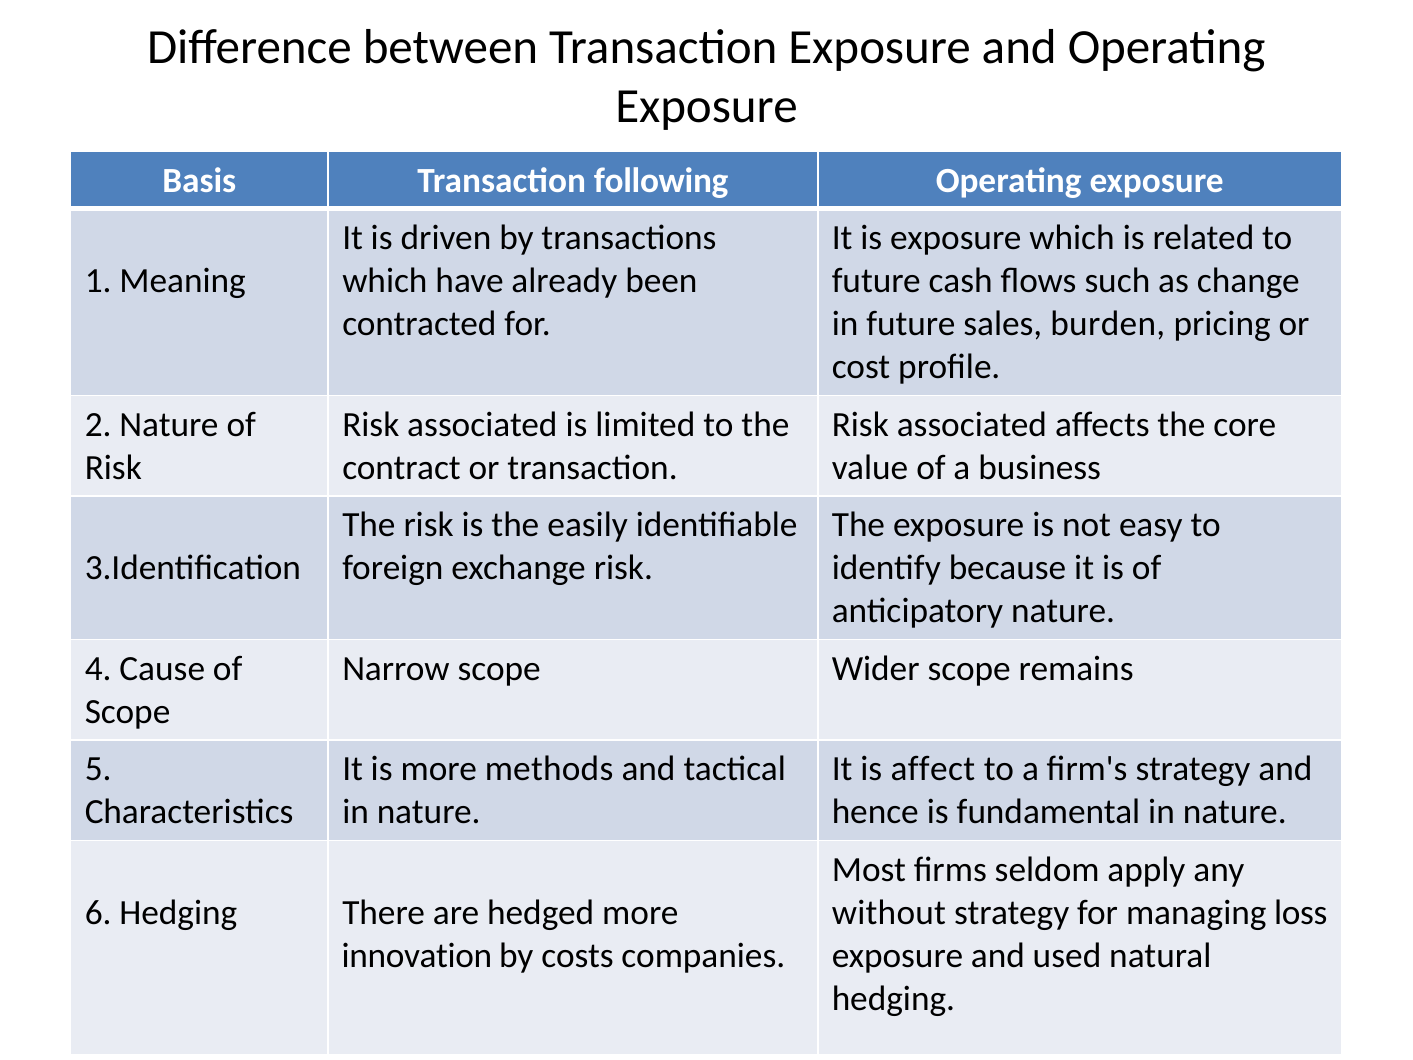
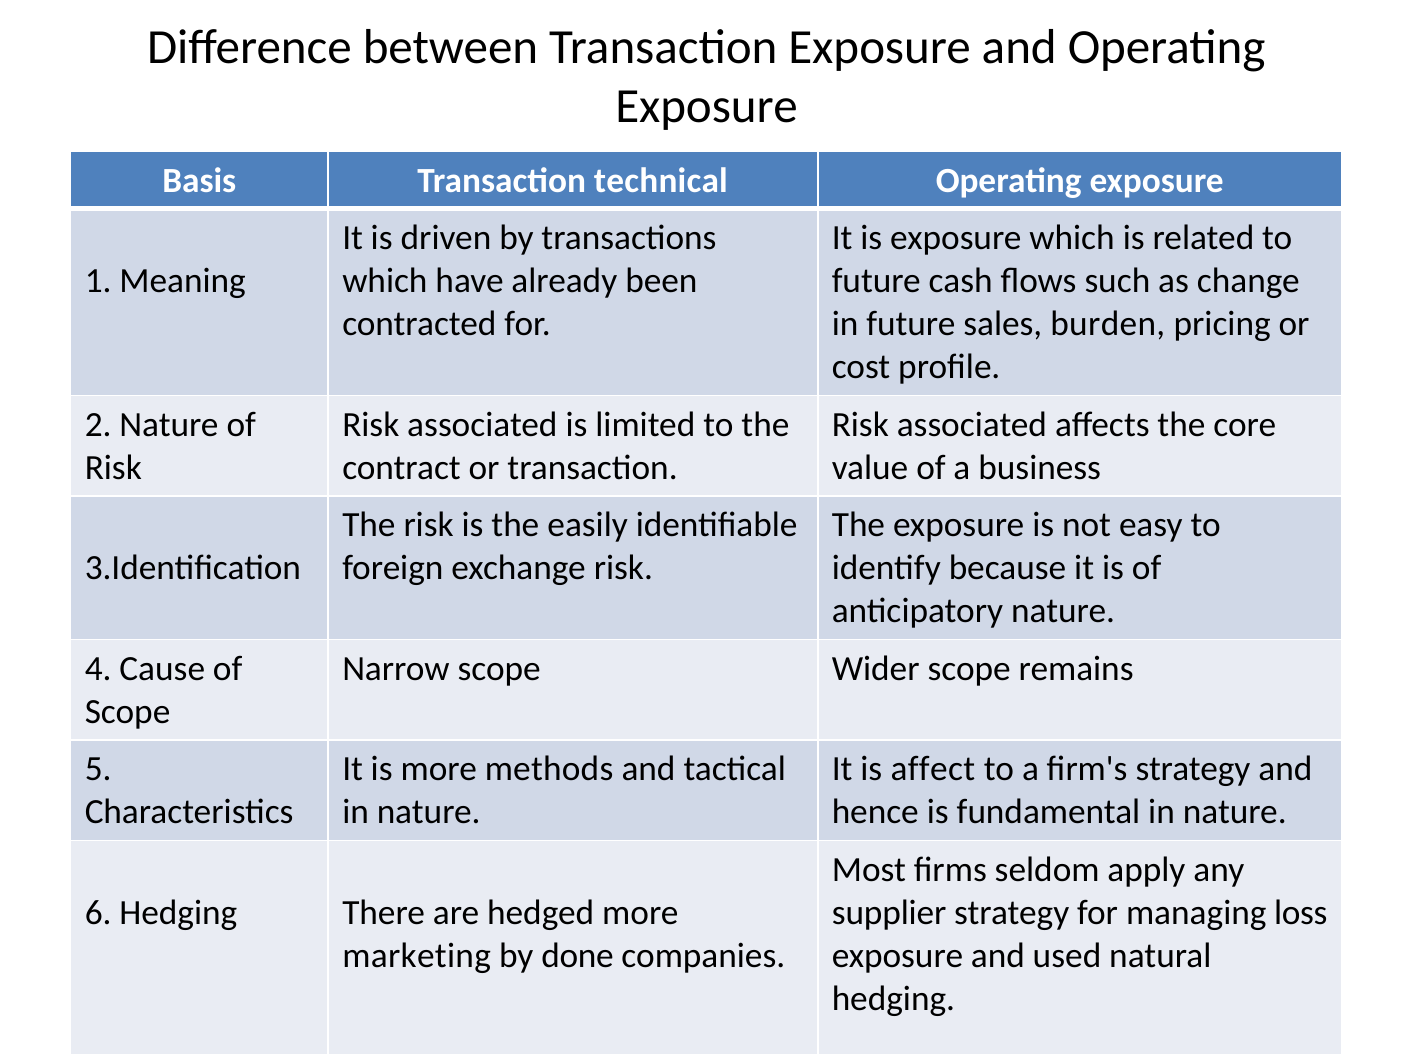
following: following -> technical
without: without -> supplier
innovation: innovation -> marketing
costs: costs -> done
